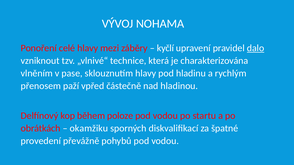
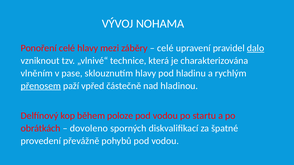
kyčlí at (165, 48): kyčlí -> celé
přenosem underline: none -> present
okamžiku: okamžiku -> dovoleno
